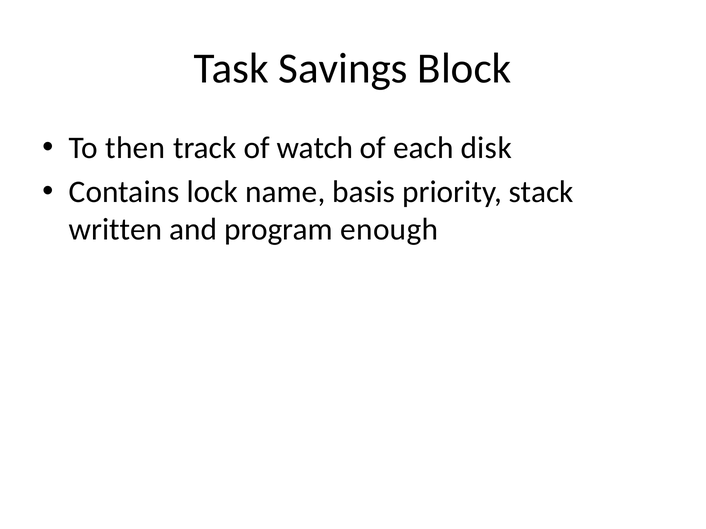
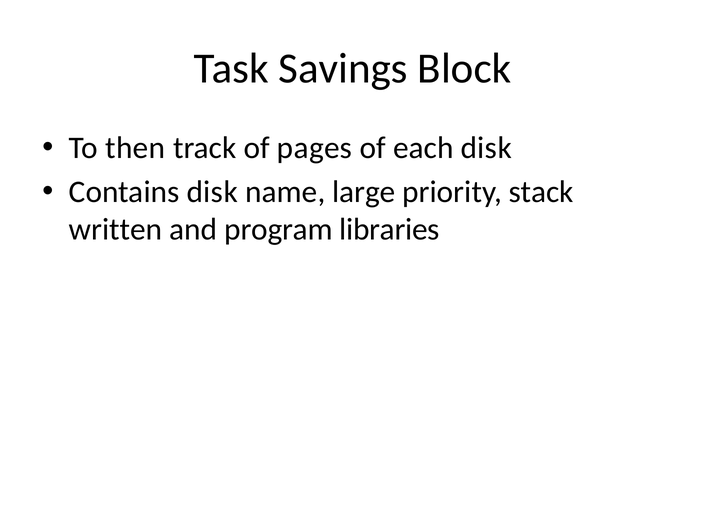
watch: watch -> pages
Contains lock: lock -> disk
basis: basis -> large
enough: enough -> libraries
